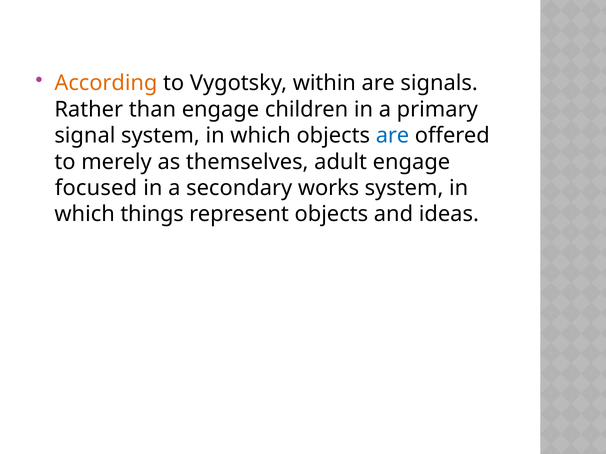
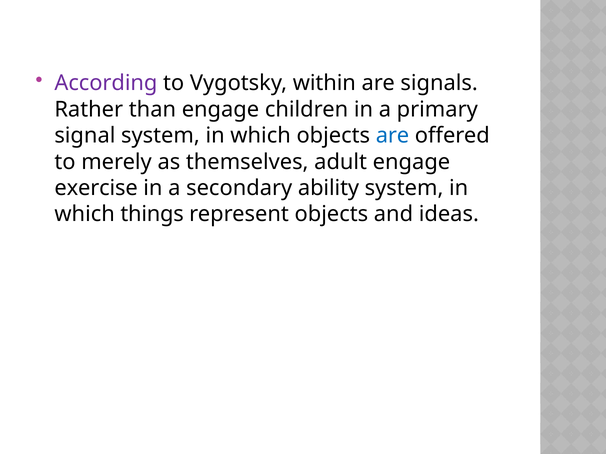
According colour: orange -> purple
focused: focused -> exercise
works: works -> ability
